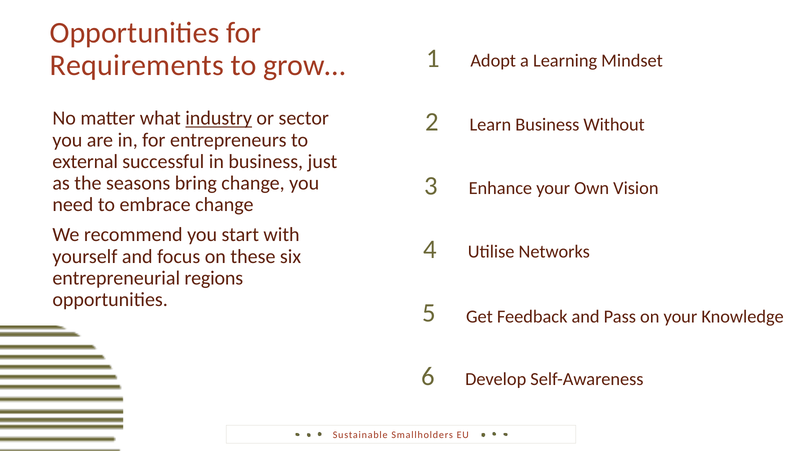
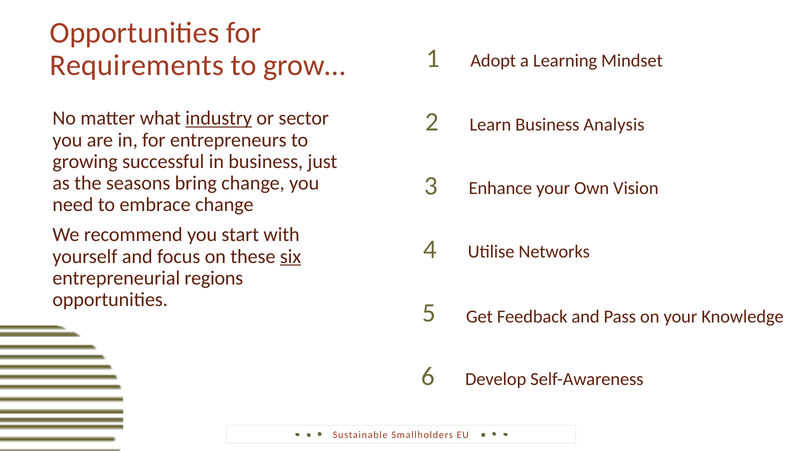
Without: Without -> Analysis
external: external -> growing
six underline: none -> present
